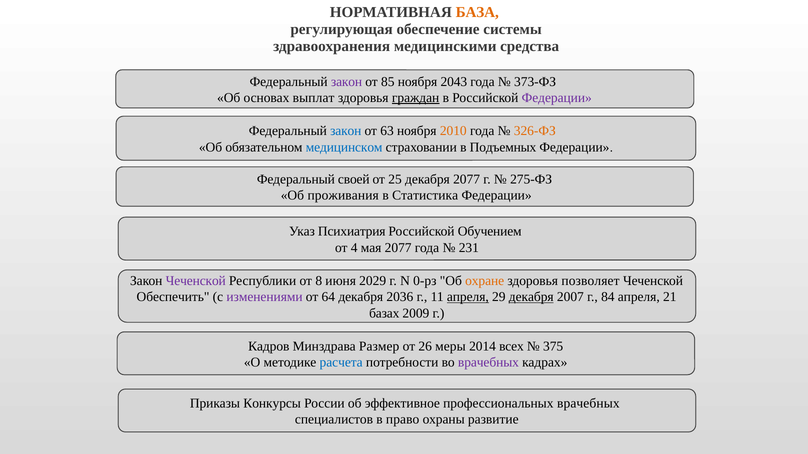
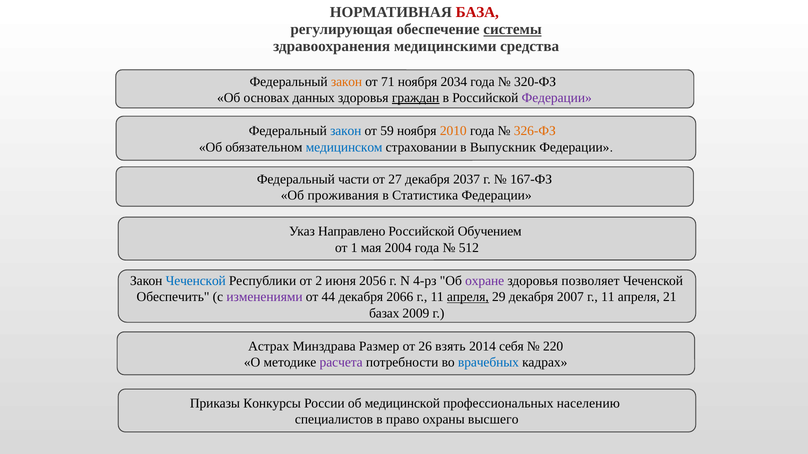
БАЗА colour: orange -> red
системы underline: none -> present
закон at (347, 82) colour: purple -> orange
85: 85 -> 71
2043: 2043 -> 2034
373-ФЗ: 373-ФЗ -> 320-ФЗ
выплат: выплат -> данных
63: 63 -> 59
Подъемных: Подъемных -> Выпускник
своей: своей -> части
25: 25 -> 27
декабря 2077: 2077 -> 2037
275-ФЗ: 275-ФЗ -> 167-ФЗ
Психиатрия: Психиатрия -> Направлено
4: 4 -> 1
мая 2077: 2077 -> 2004
231: 231 -> 512
Чеченской at (196, 281) colour: purple -> blue
8: 8 -> 2
2029: 2029 -> 2056
0-рз: 0-рз -> 4-рз
охране colour: orange -> purple
64: 64 -> 44
2036: 2036 -> 2066
декабря at (531, 297) underline: present -> none
2007 г 84: 84 -> 11
Кадров: Кадров -> Астрах
меры: меры -> взять
всех: всех -> себя
375: 375 -> 220
расчета colour: blue -> purple
врачебных at (488, 363) colour: purple -> blue
эффективное: эффективное -> медицинской
профессиональных врачебных: врачебных -> населению
развитие: развитие -> высшего
